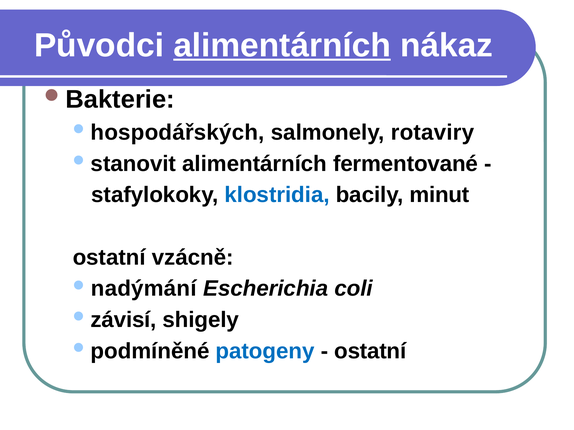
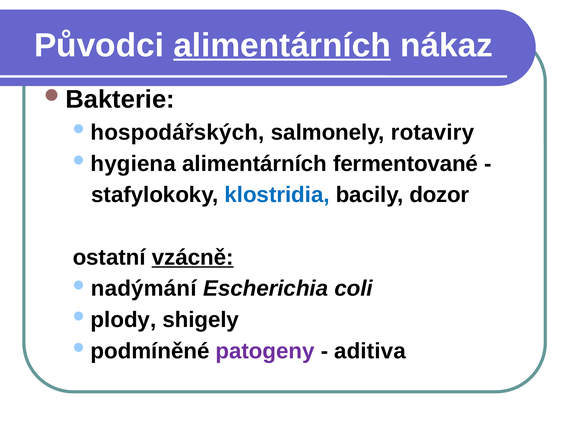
stanovit: stanovit -> hygiena
minut: minut -> dozor
vzácně underline: none -> present
závisí: závisí -> plody
patogeny colour: blue -> purple
ostatní at (370, 351): ostatní -> aditiva
